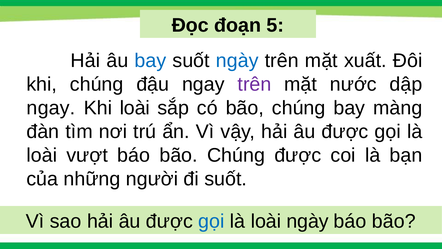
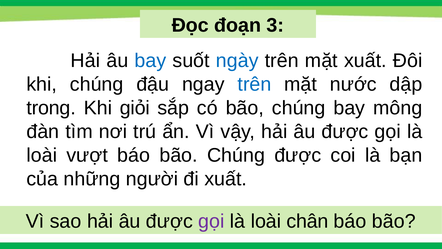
5: 5 -> 3
trên at (255, 84) colour: purple -> blue
ngay at (51, 108): ngay -> trong
Khi loài: loài -> giỏi
màng: màng -> mông
đi suốt: suốt -> xuất
gọi at (211, 221) colour: blue -> purple
loài ngày: ngày -> chân
